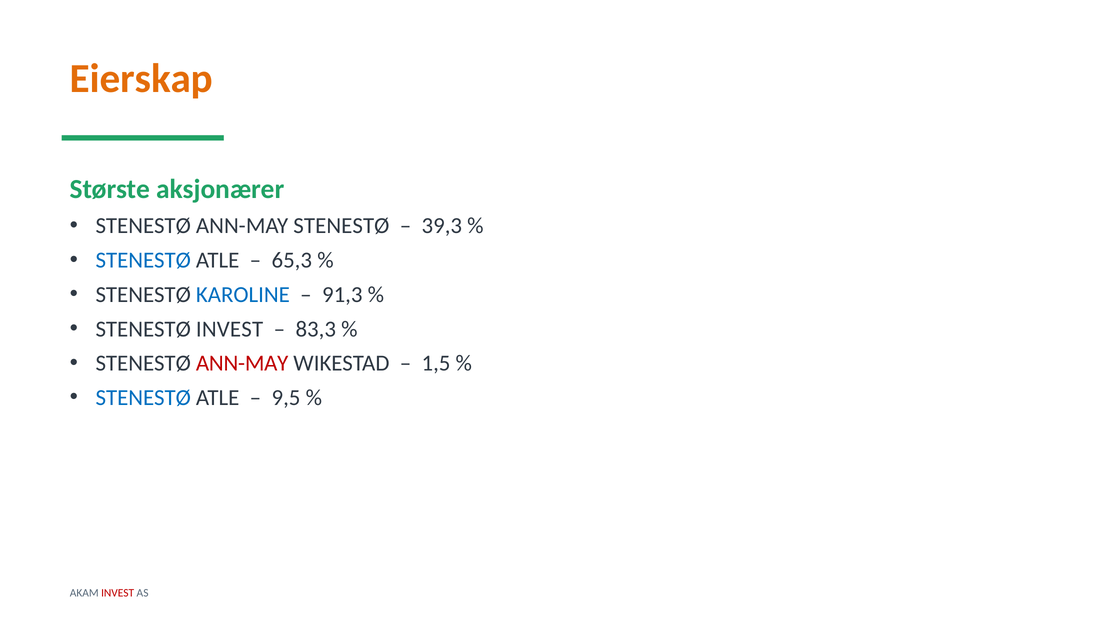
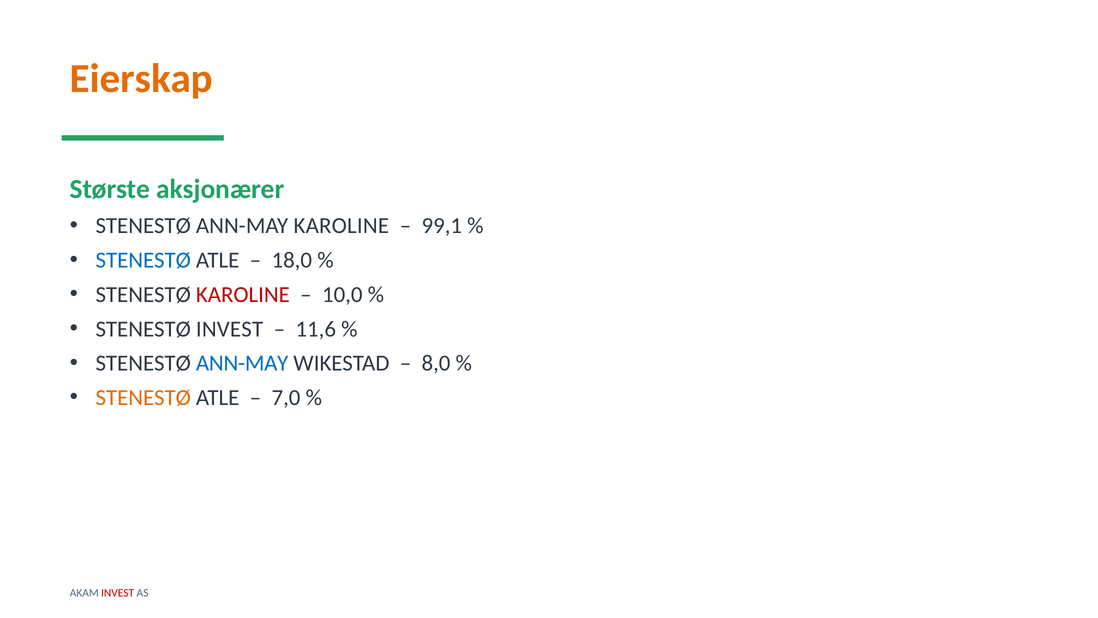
ANN-MAY STENESTØ: STENESTØ -> KAROLINE
39,3: 39,3 -> 99,1
65,3: 65,3 -> 18,0
KAROLINE at (243, 294) colour: blue -> red
91,3: 91,3 -> 10,0
83,3: 83,3 -> 11,6
ANN-MAY at (242, 363) colour: red -> blue
1,5: 1,5 -> 8,0
STENESTØ at (143, 397) colour: blue -> orange
9,5: 9,5 -> 7,0
